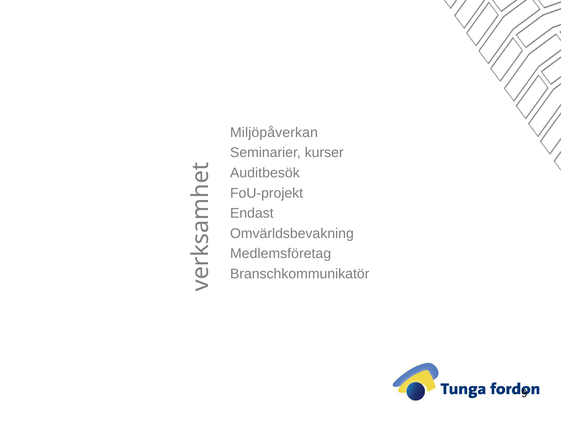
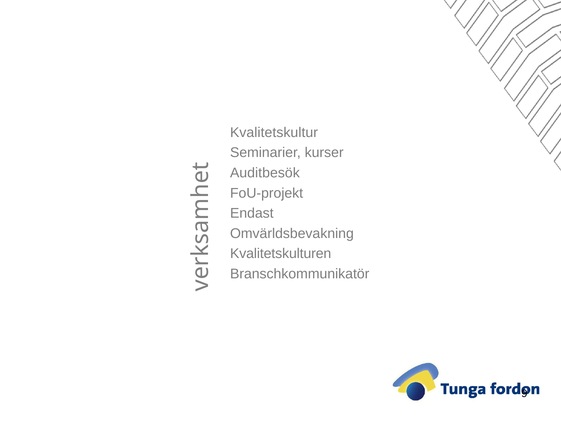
Miljöpåverkan: Miljöpåverkan -> Kvalitetskultur
Medlemsföretag: Medlemsföretag -> Kvalitetskulturen
